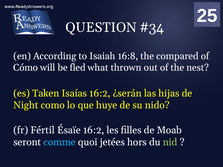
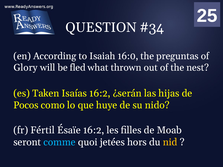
16:8: 16:8 -> 16:0
compared: compared -> preguntas
Cómo: Cómo -> Glory
Night: Night -> Pocos
nid colour: light green -> yellow
